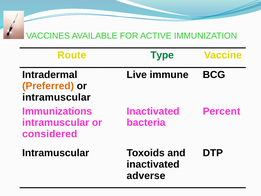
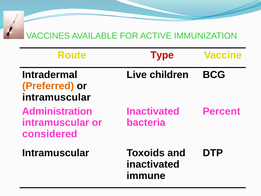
Type colour: green -> red
immune: immune -> children
Immunizations: Immunizations -> Administration
adverse: adverse -> immune
